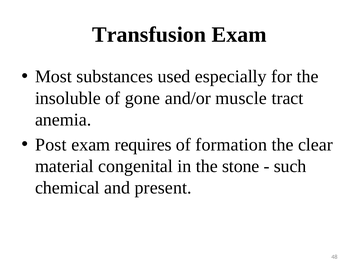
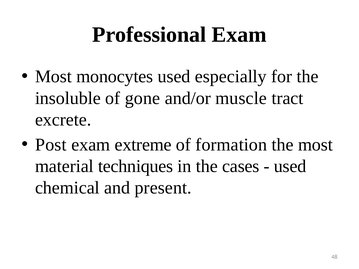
Transfusion: Transfusion -> Professional
substances: substances -> monocytes
anemia: anemia -> excrete
requires: requires -> extreme
the clear: clear -> most
congenital: congenital -> techniques
stone: stone -> cases
such at (290, 166): such -> used
